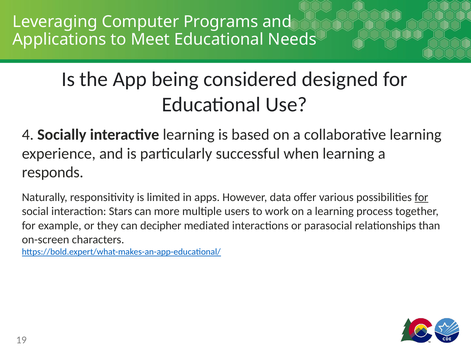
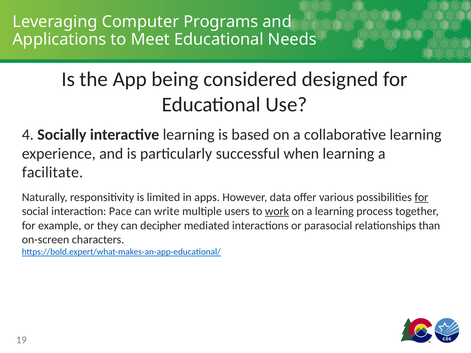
responds: responds -> facilitate
Stars: Stars -> Pace
more: more -> write
work underline: none -> present
